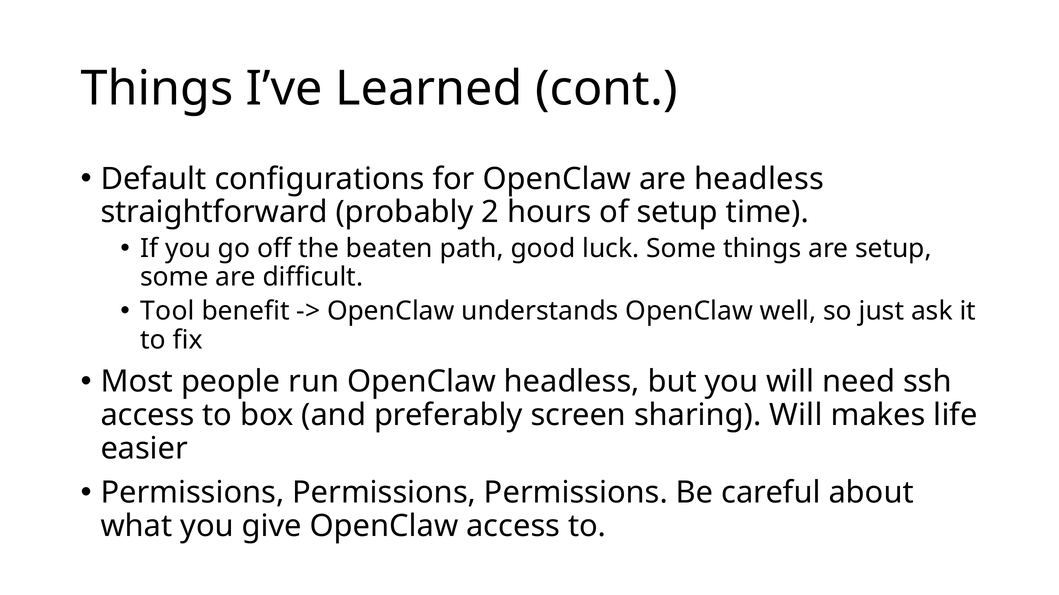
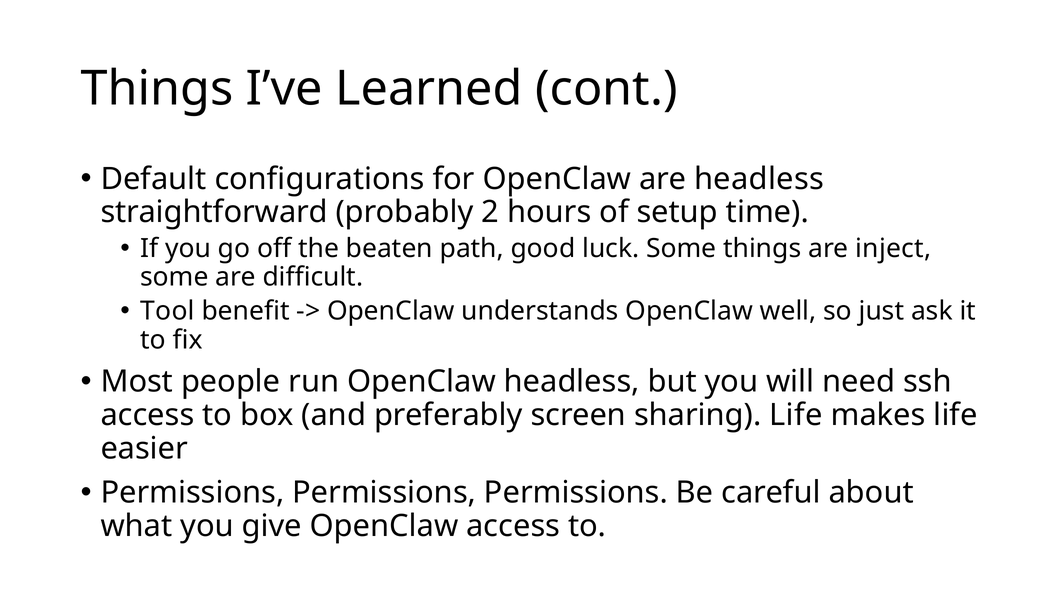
are setup: setup -> inject
sharing Will: Will -> Life
